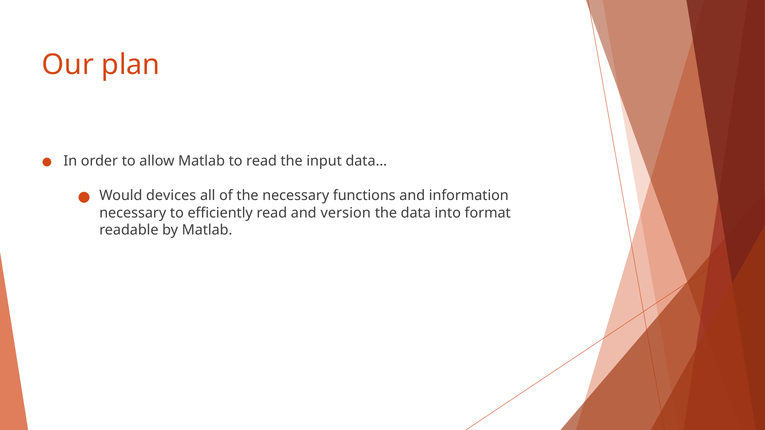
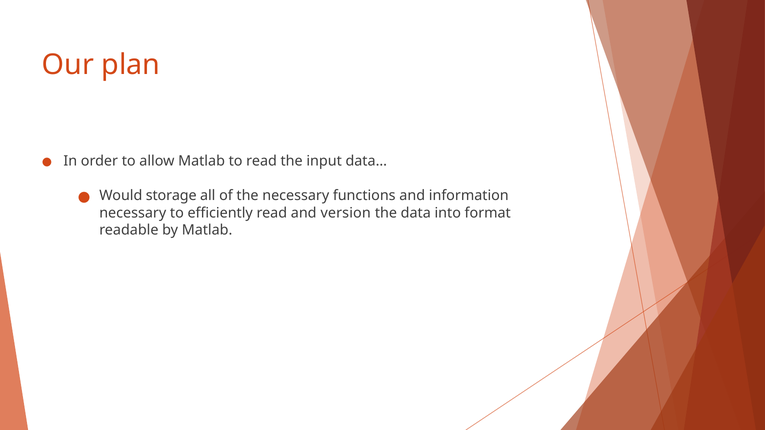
devices: devices -> storage
